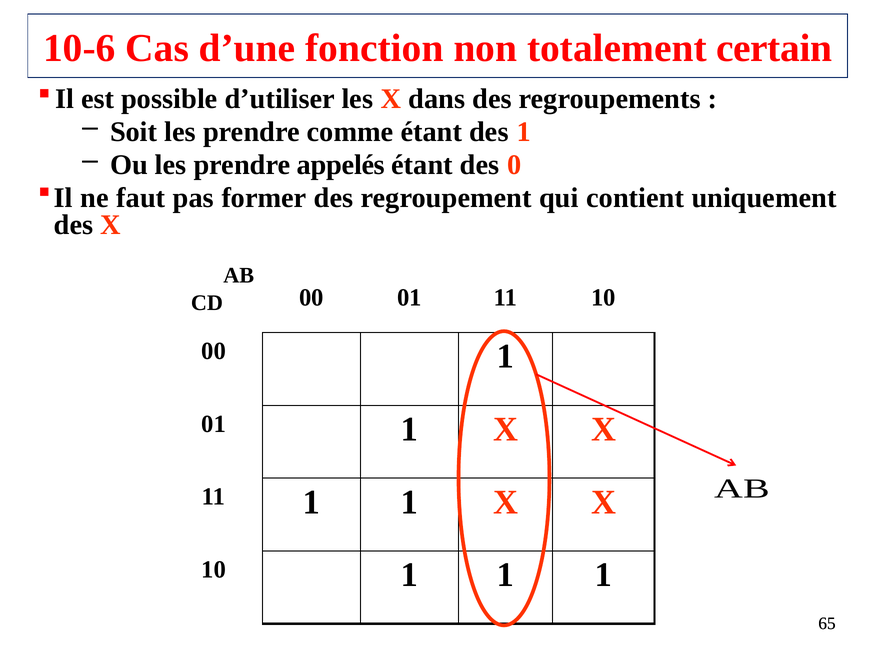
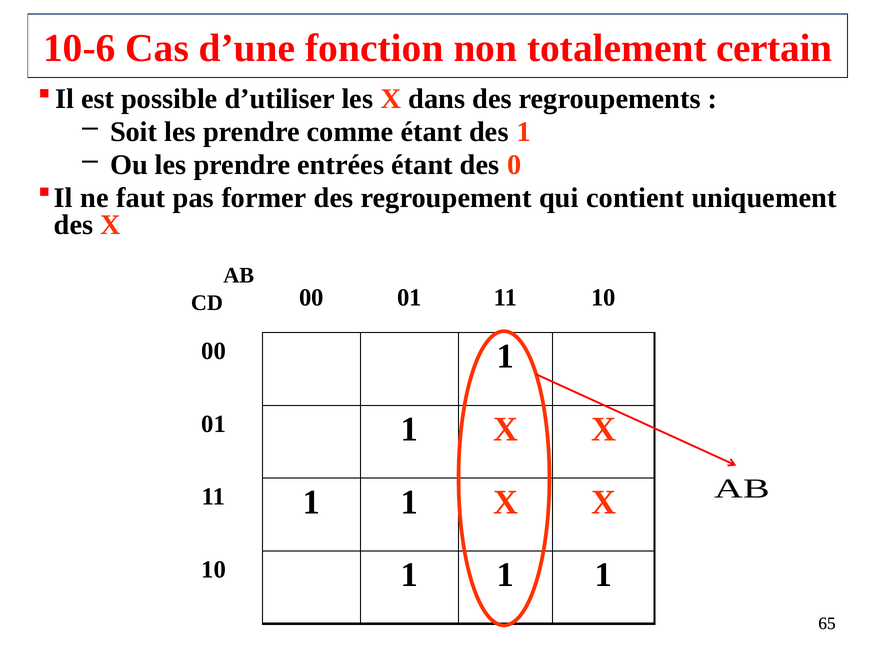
appelés: appelés -> entrées
